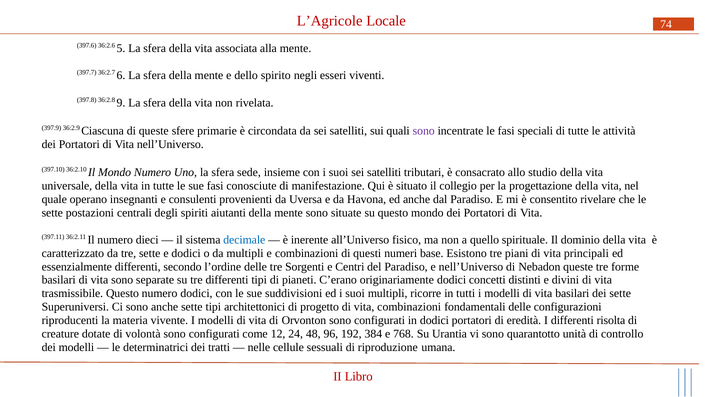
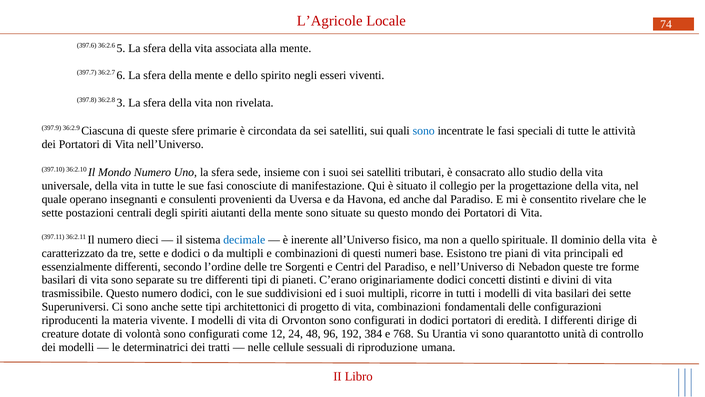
9: 9 -> 3
sono at (424, 131) colour: purple -> blue
risolta: risolta -> dirige
